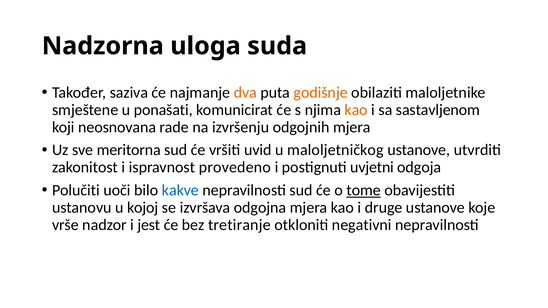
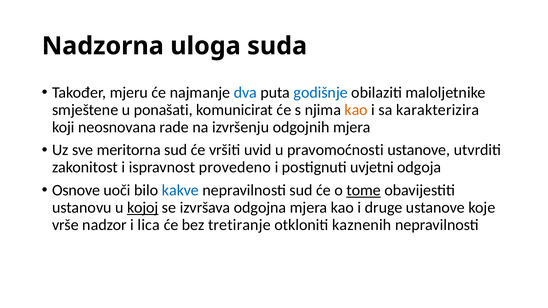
saziva: saziva -> mjeru
dva colour: orange -> blue
godišnje colour: orange -> blue
sastavljenom: sastavljenom -> karakterizira
maloljetničkog: maloljetničkog -> pravomoćnosti
Polučiti: Polučiti -> Osnove
kojoj underline: none -> present
jest: jest -> lica
negativni: negativni -> kaznenih
